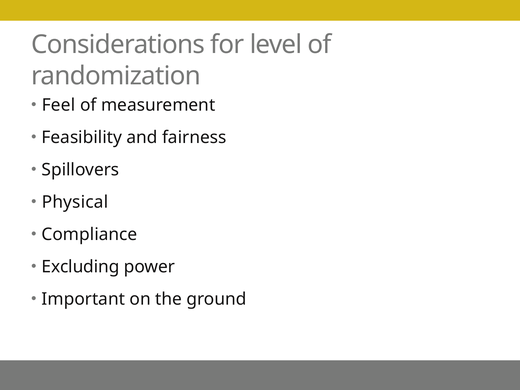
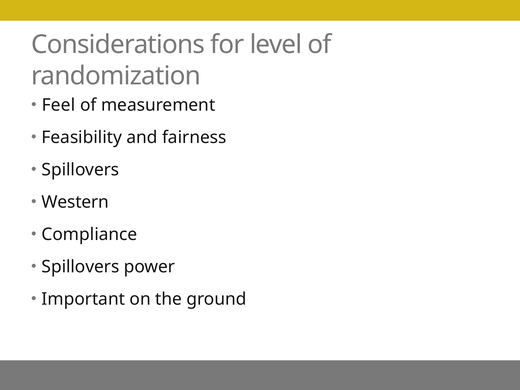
Physical: Physical -> Western
Excluding at (80, 267): Excluding -> Spillovers
